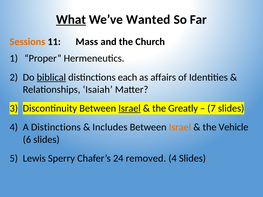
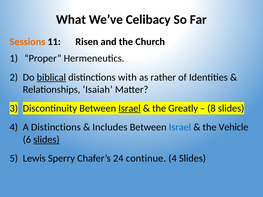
What underline: present -> none
Wanted: Wanted -> Celibacy
Mass: Mass -> Risen
each: each -> with
affairs: affairs -> rather
7: 7 -> 8
Israel at (180, 127) colour: orange -> blue
slides at (46, 140) underline: none -> present
removed: removed -> continue
